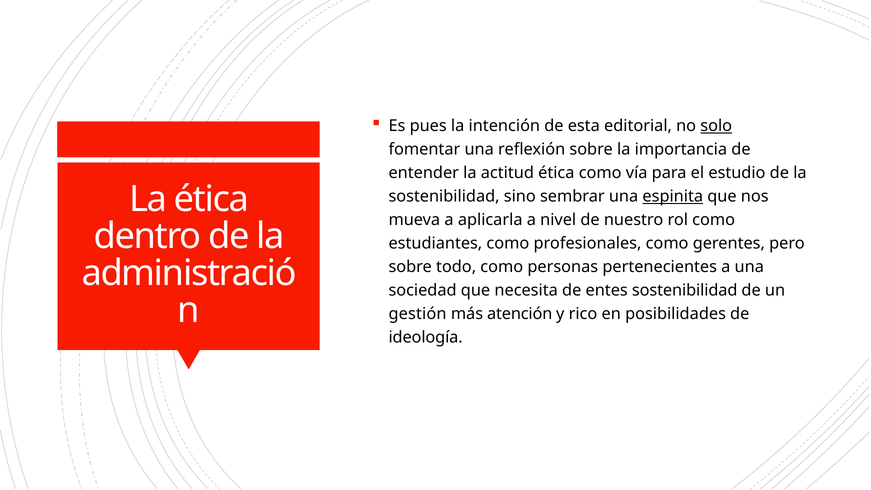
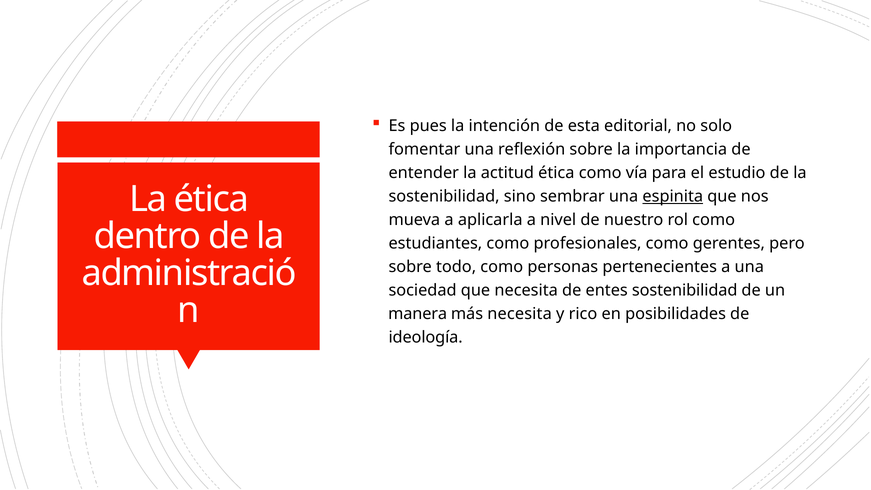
solo underline: present -> none
gestión: gestión -> manera
más atención: atención -> necesita
